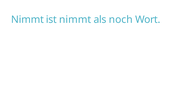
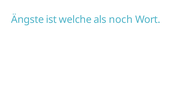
Nimmt at (28, 19): Nimmt -> Ängste
ist nimmt: nimmt -> welche
